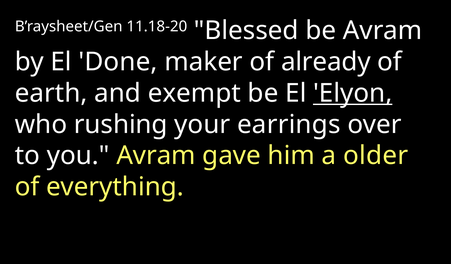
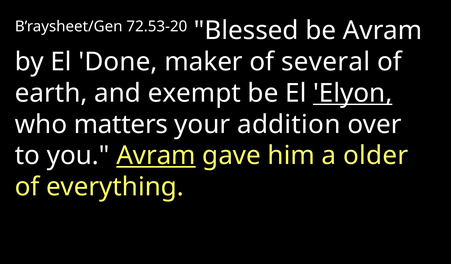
11.18-20: 11.18-20 -> 72.53-20
already: already -> several
rushing: rushing -> matters
earrings: earrings -> addition
Avram at (156, 156) underline: none -> present
